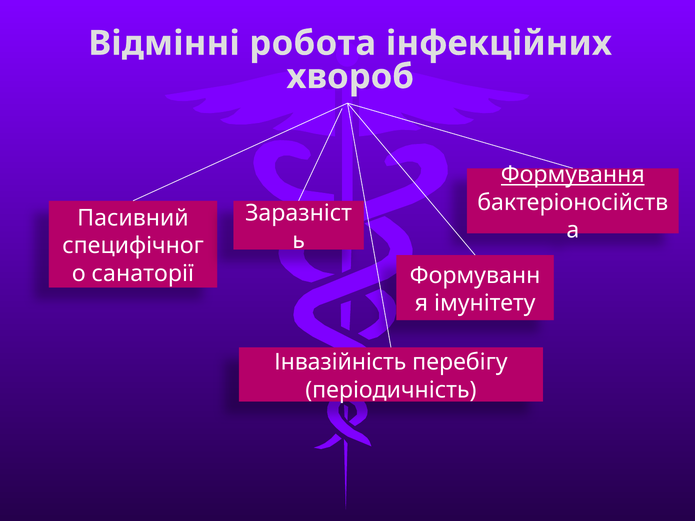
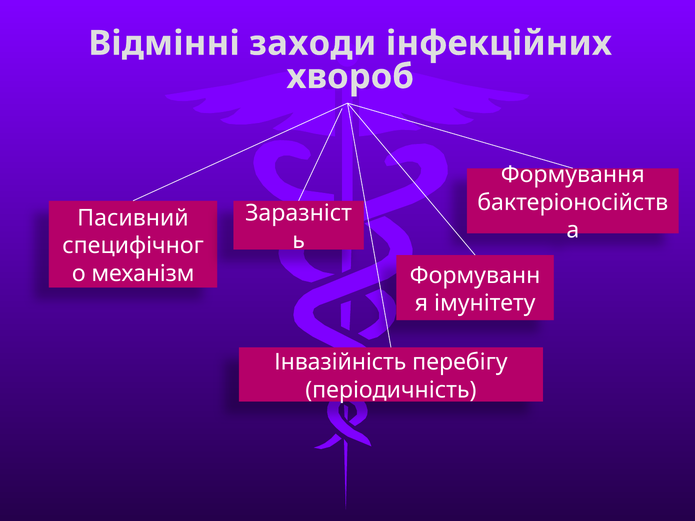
робота: робота -> заходи
Формування underline: present -> none
санаторії: санаторії -> механізм
